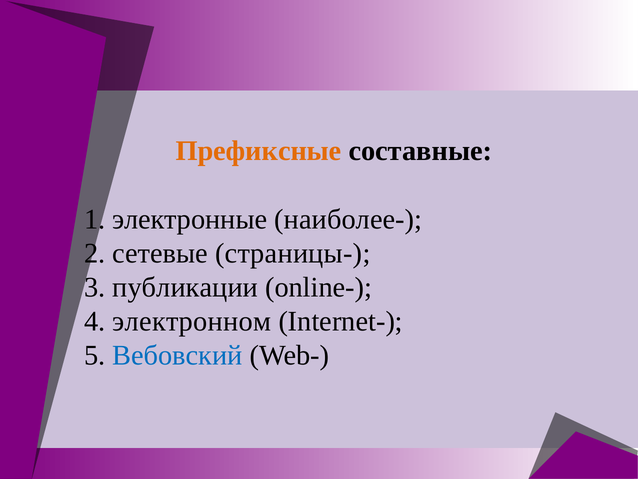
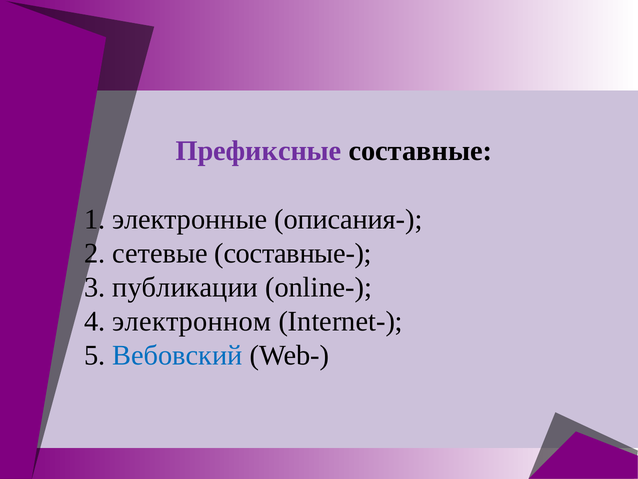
Префиксные colour: orange -> purple
наиболее-: наиболее- -> описания-
страницы-: страницы- -> составные-
